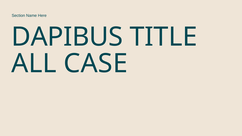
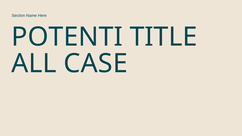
DAPIBUS: DAPIBUS -> POTENTI
